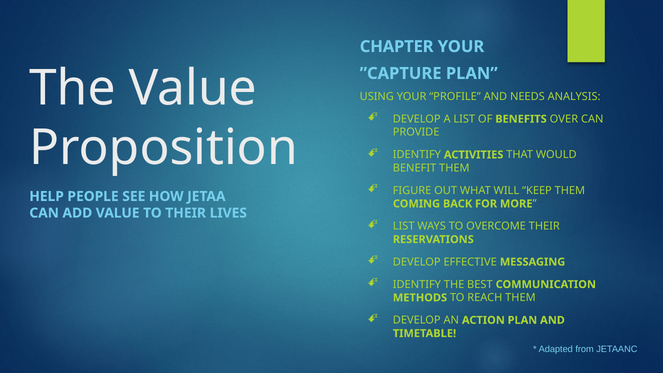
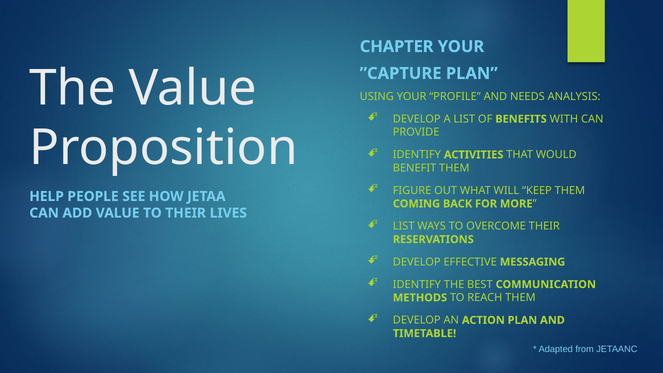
OVER: OVER -> WITH
